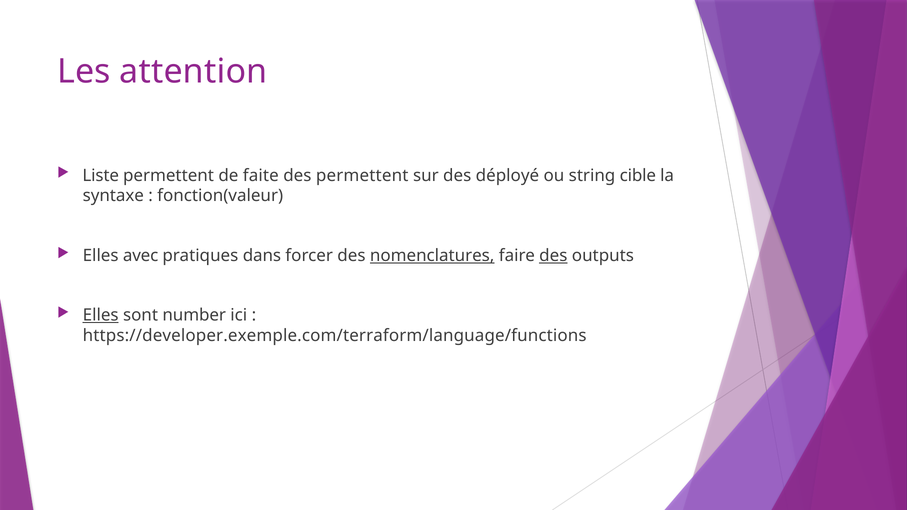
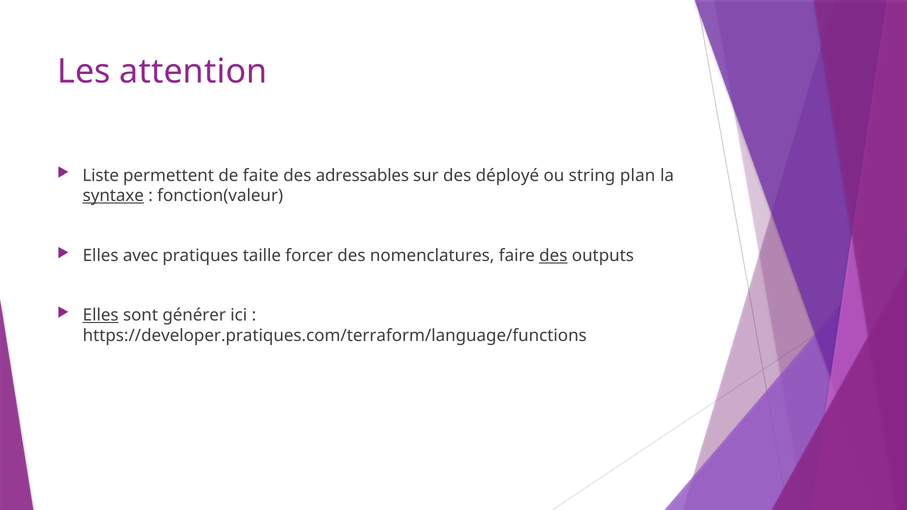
des permettent: permettent -> adressables
cible: cible -> plan
syntaxe underline: none -> present
dans: dans -> taille
nomenclatures underline: present -> none
number: number -> générer
https://developer.exemple.com/terraform/language/functions: https://developer.exemple.com/terraform/language/functions -> https://developer.pratiques.com/terraform/language/functions
